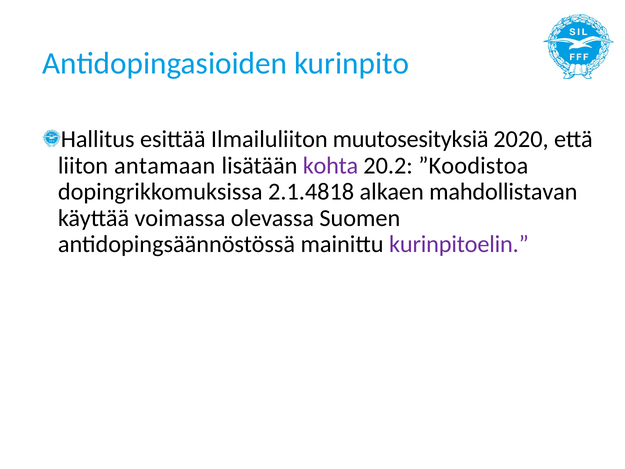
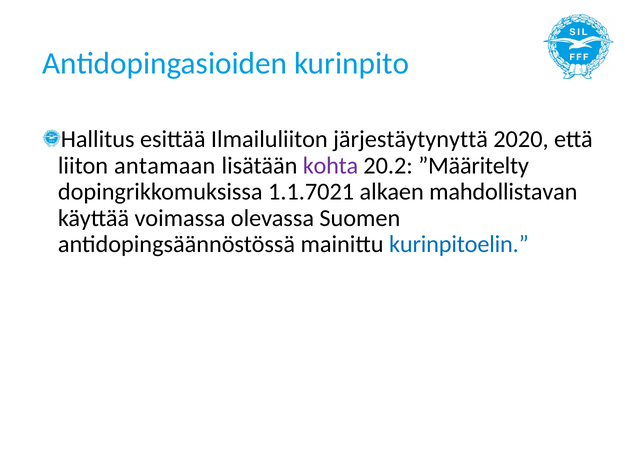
muutosesityksiä: muutosesityksiä -> järjestäytynyttä
”Koodistoa: ”Koodistoa -> ”Määritelty
2.1.4818: 2.1.4818 -> 1.1.7021
kurinpitoelin colour: purple -> blue
